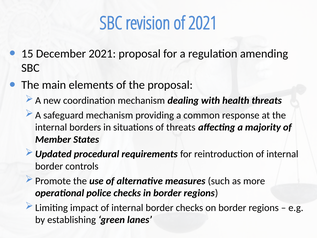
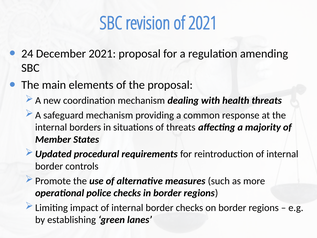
15: 15 -> 24
